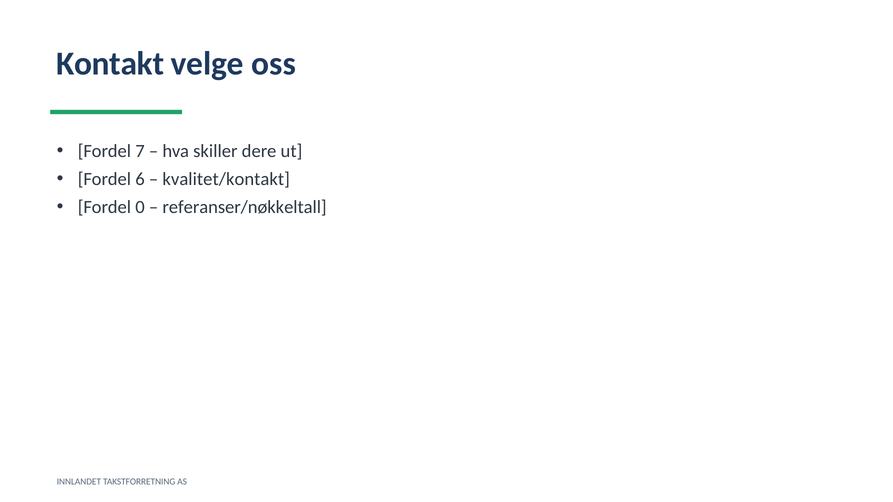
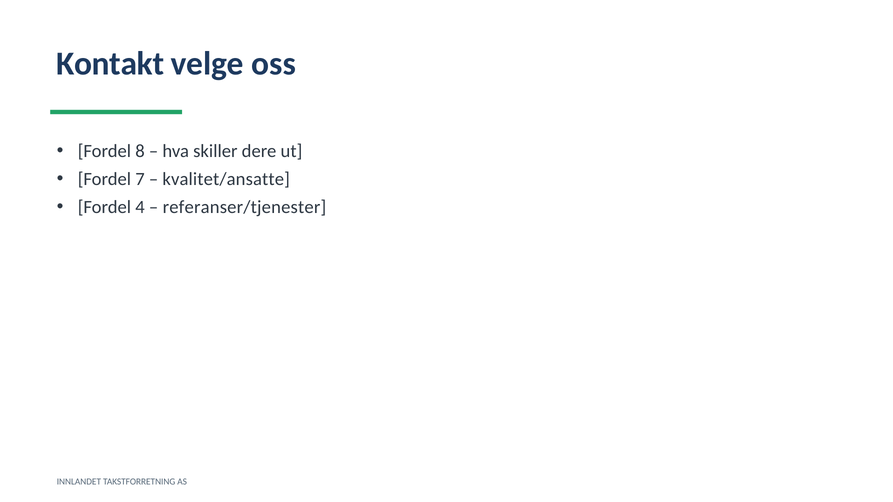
7: 7 -> 8
6: 6 -> 7
kvalitet/kontakt: kvalitet/kontakt -> kvalitet/ansatte
0: 0 -> 4
referanser/nøkkeltall: referanser/nøkkeltall -> referanser/tjenester
